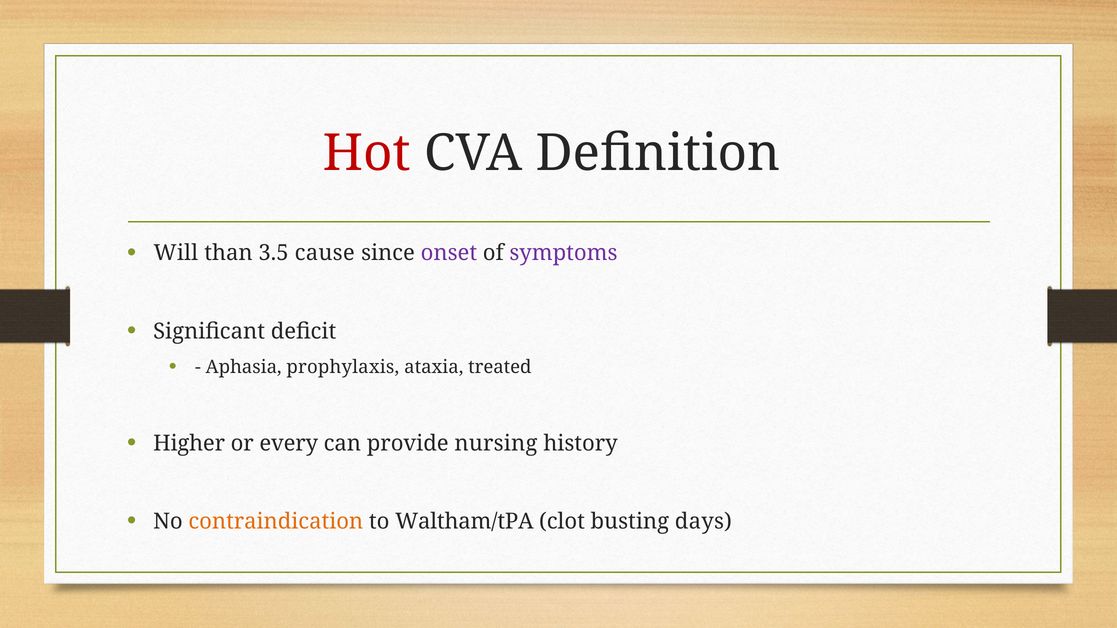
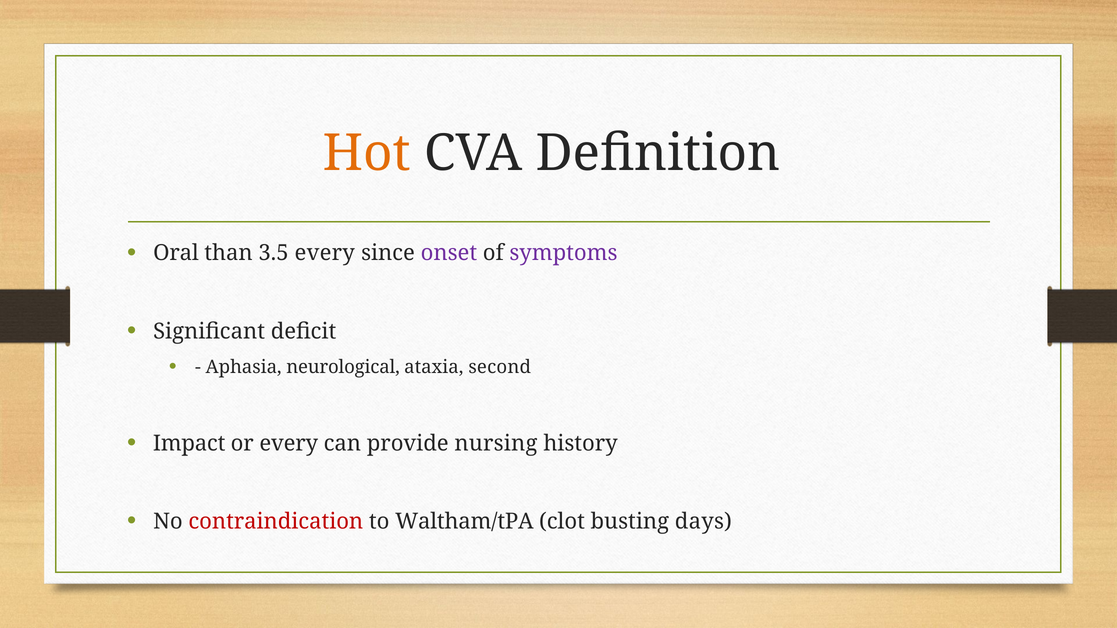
Hot colour: red -> orange
Will: Will -> Oral
3.5 cause: cause -> every
prophylaxis: prophylaxis -> neurological
treated: treated -> second
Higher: Higher -> Impact
contraindication colour: orange -> red
